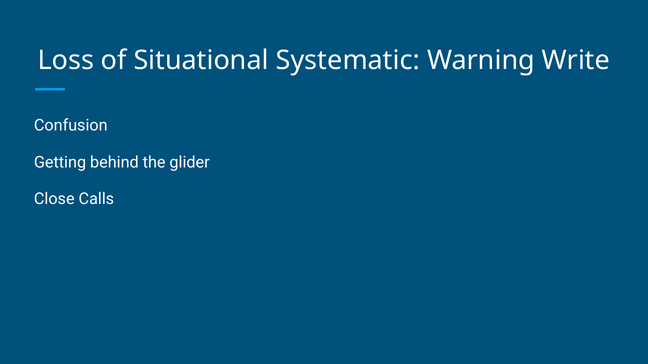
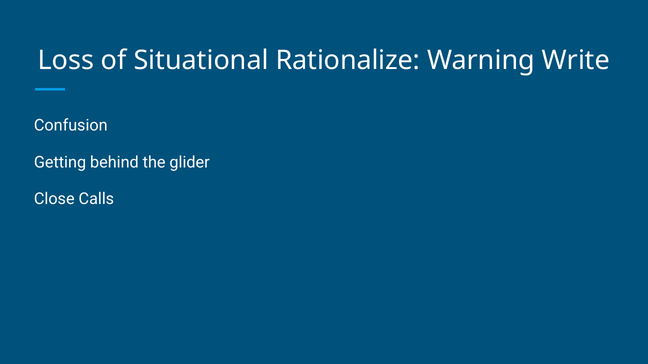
Systematic: Systematic -> Rationalize
